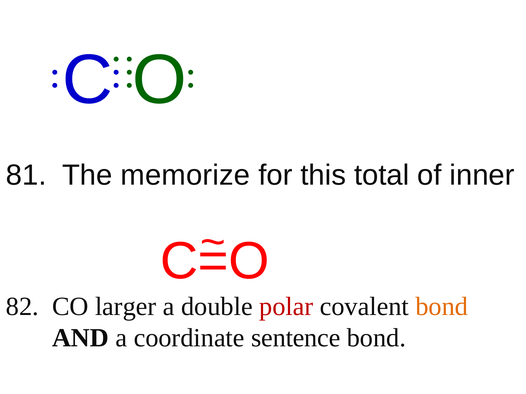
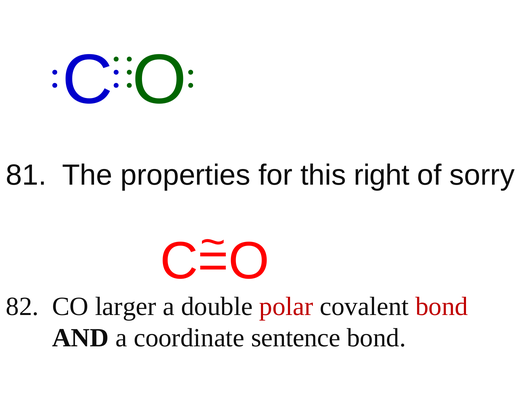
memorize: memorize -> properties
total: total -> right
inner: inner -> sorry
bond at (442, 307) colour: orange -> red
